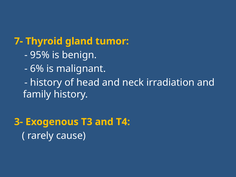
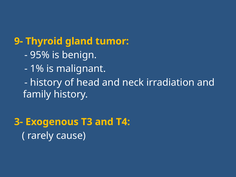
7-: 7- -> 9-
6%: 6% -> 1%
